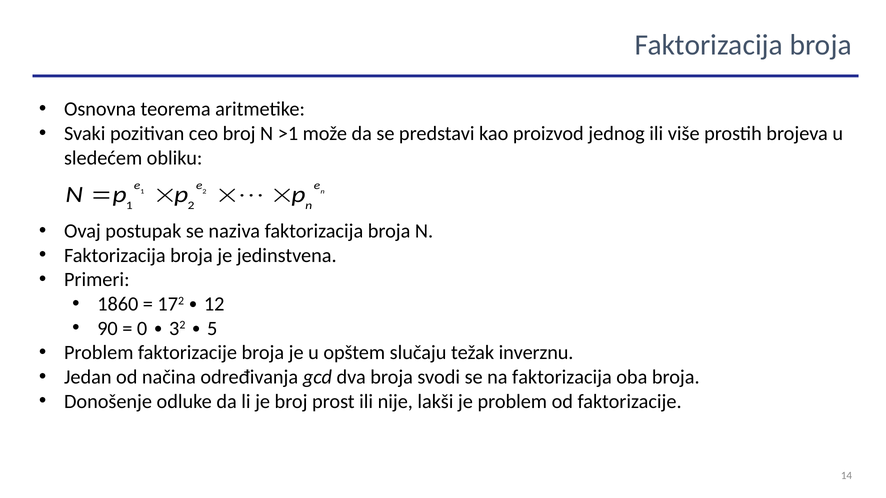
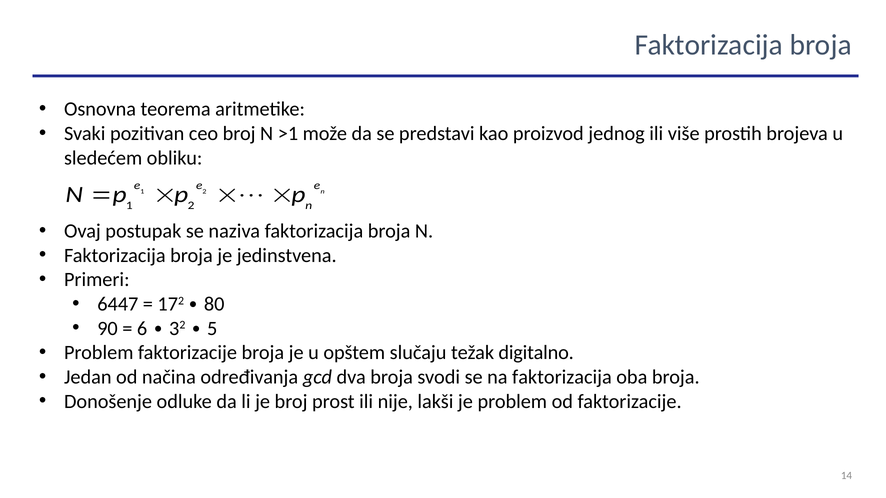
1860: 1860 -> 6447
12: 12 -> 80
0: 0 -> 6
inverznu: inverznu -> digitalno
